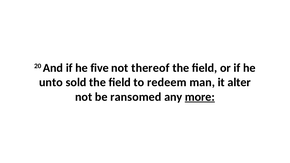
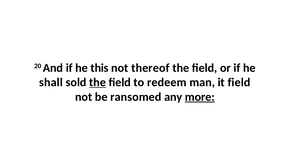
five: five -> this
unto: unto -> shall
the at (98, 82) underline: none -> present
it alter: alter -> field
